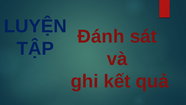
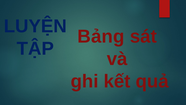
Đánh: Đánh -> Bảng
